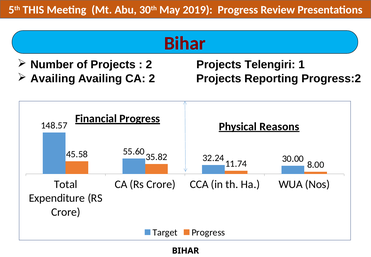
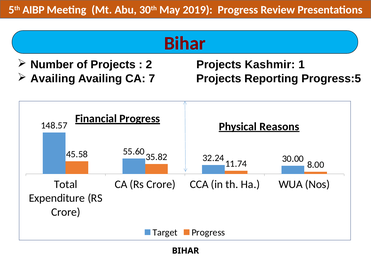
THIS: THIS -> AIBP
Telengiri: Telengiri -> Kashmir
CA 2: 2 -> 7
Progress:2: Progress:2 -> Progress:5
